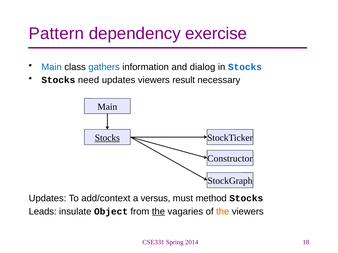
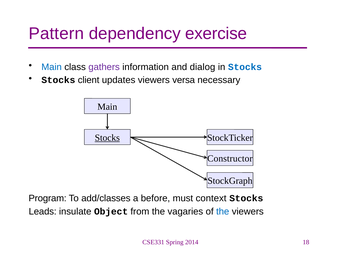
gathers colour: blue -> purple
need: need -> client
result: result -> versa
Updates at (48, 199): Updates -> Program
add/context: add/context -> add/classes
versus: versus -> before
method: method -> context
the at (158, 212) underline: present -> none
the at (223, 212) colour: orange -> blue
